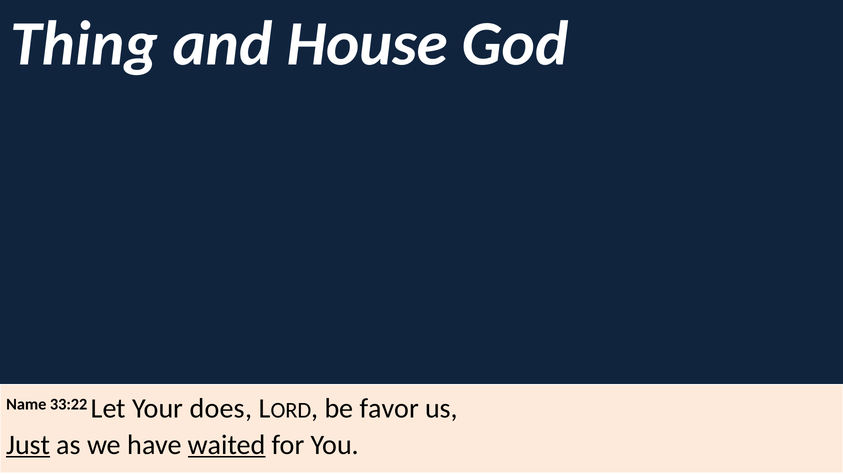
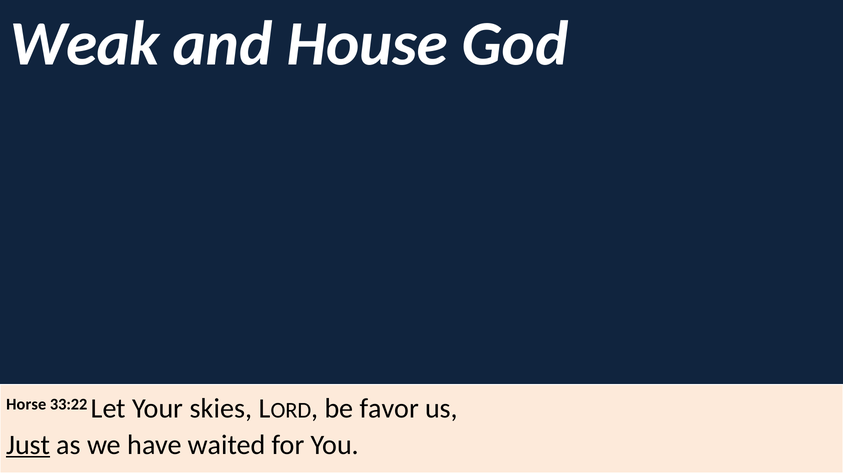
Thing: Thing -> Weak
Name: Name -> Horse
does: does -> skies
waited underline: present -> none
